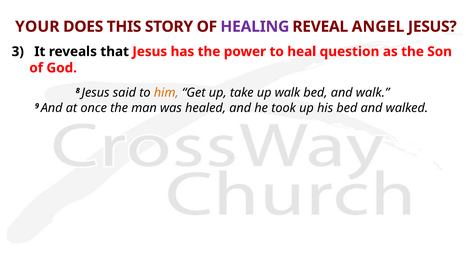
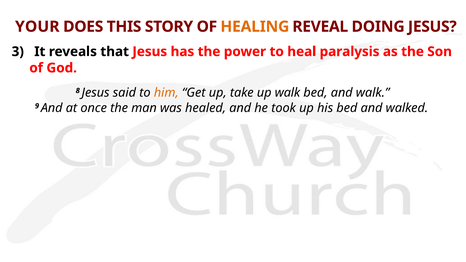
HEALING colour: purple -> orange
ANGEL: ANGEL -> DOING
question: question -> paralysis
